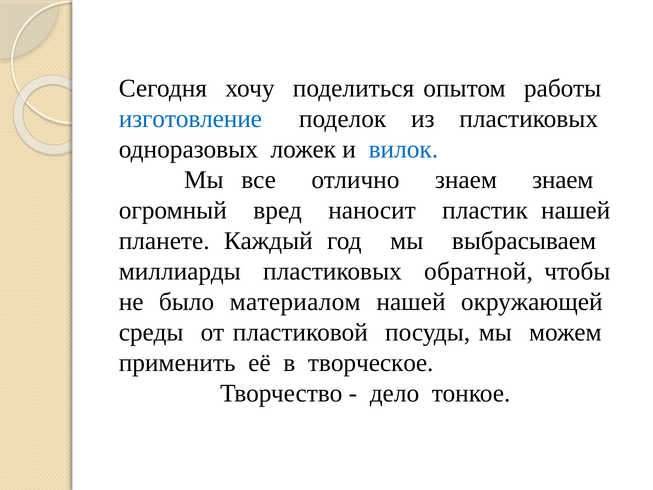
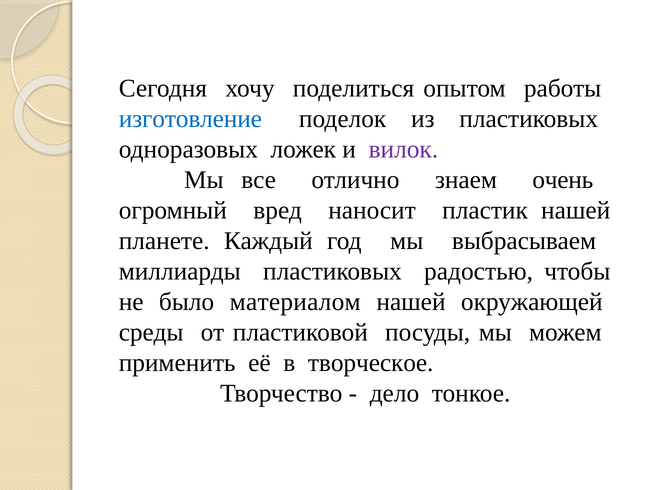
вилок colour: blue -> purple
знаем знаем: знаем -> очень
обратной: обратной -> радостью
